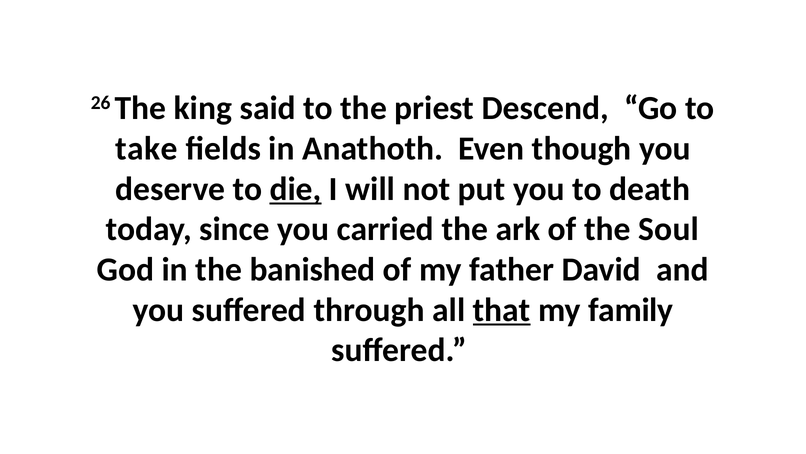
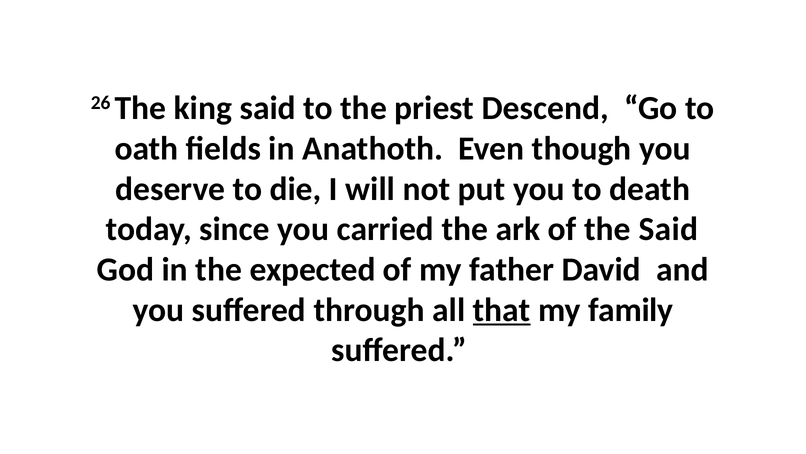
take: take -> oath
die underline: present -> none
the Soul: Soul -> Said
banished: banished -> expected
